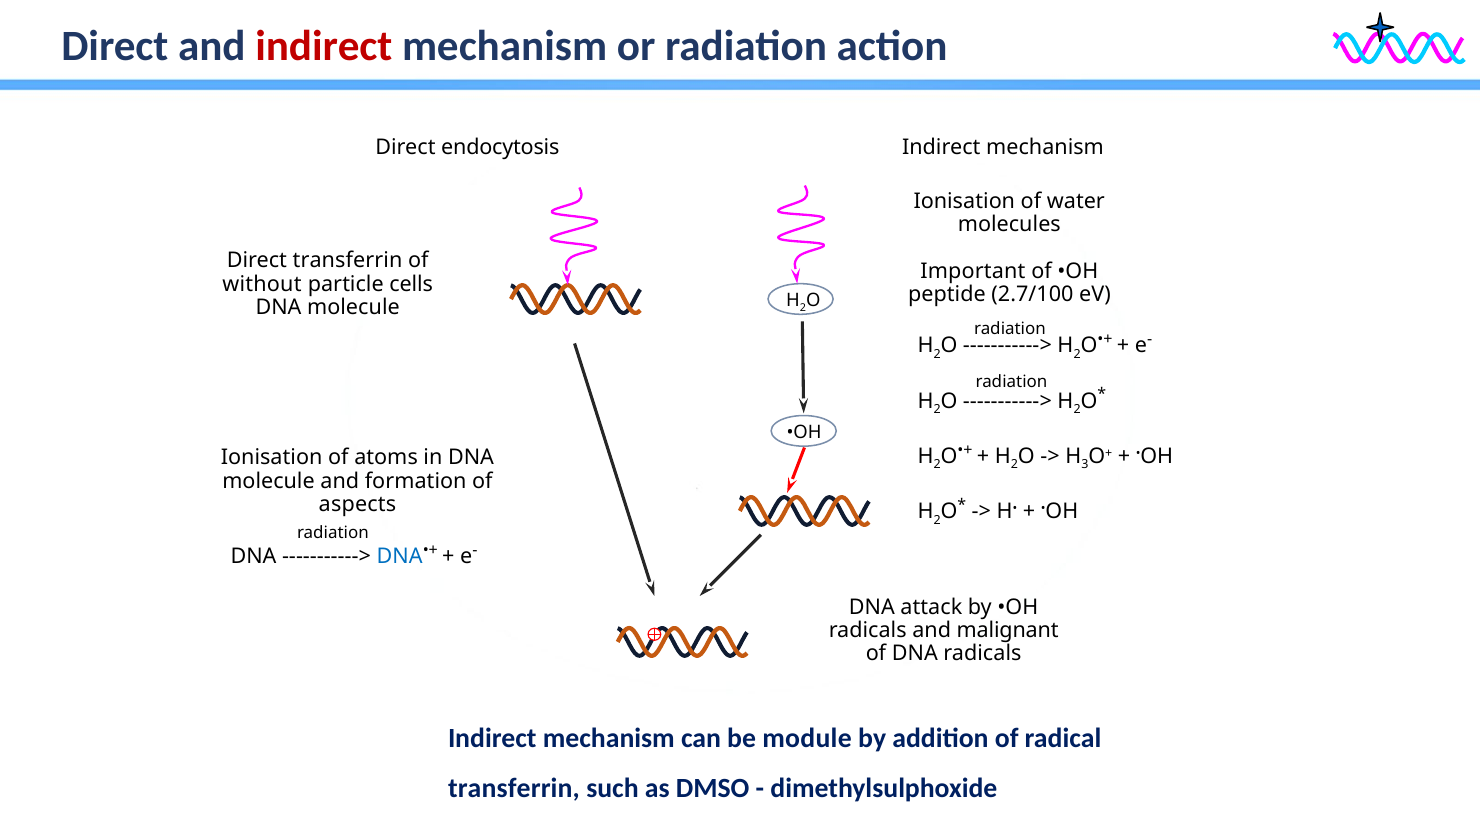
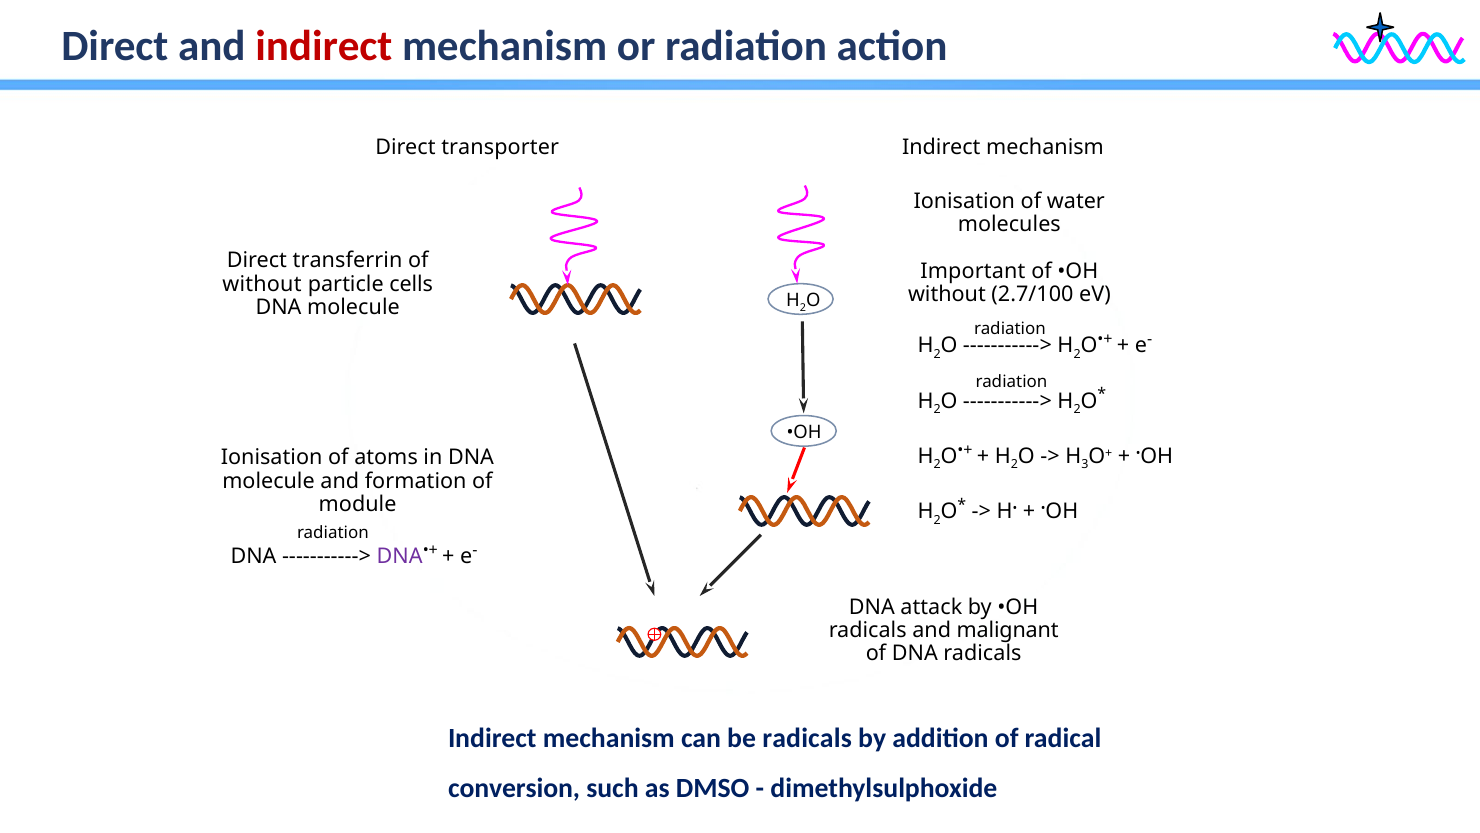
endocytosis: endocytosis -> transporter
peptide at (947, 295): peptide -> without
aspects: aspects -> module
DNA at (400, 556) colour: blue -> purple
be module: module -> radicals
transferrin at (514, 787): transferrin -> conversion
